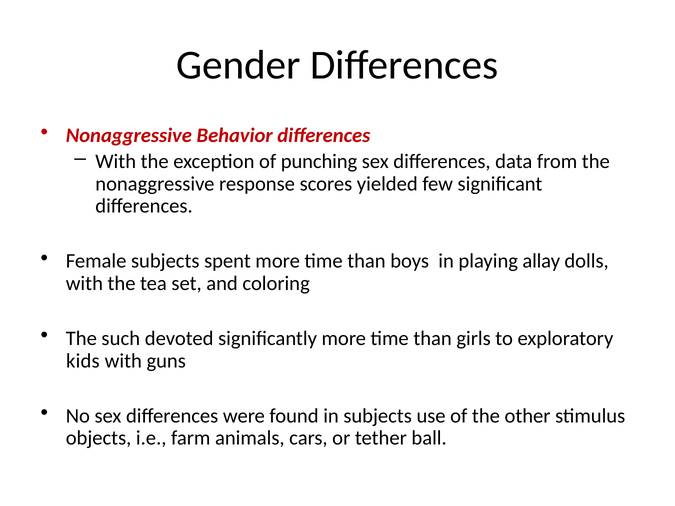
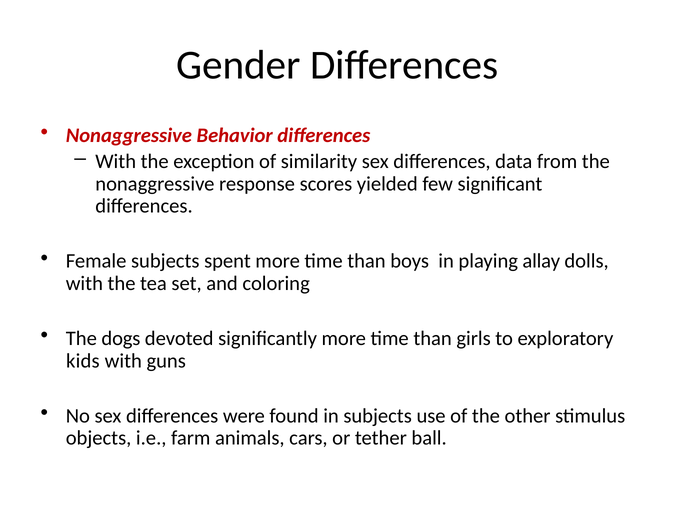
punching: punching -> similarity
such: such -> dogs
